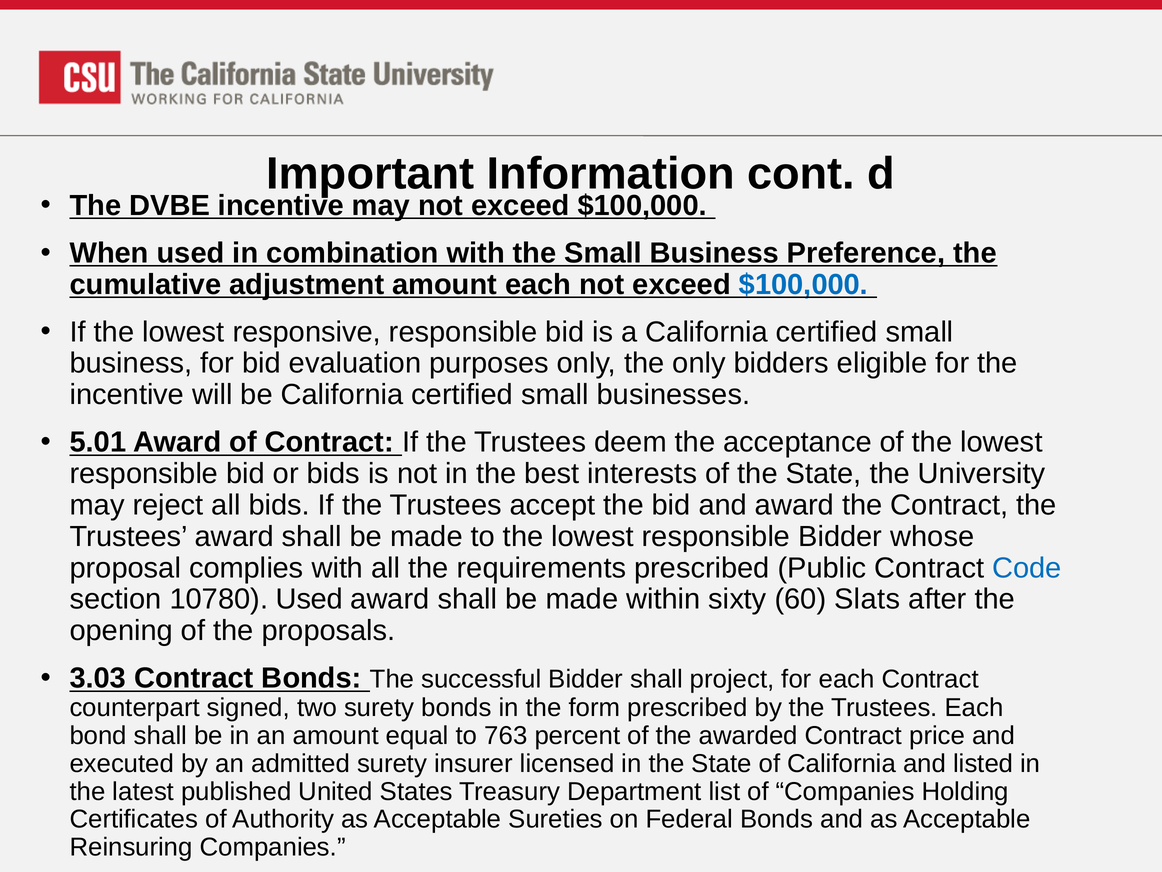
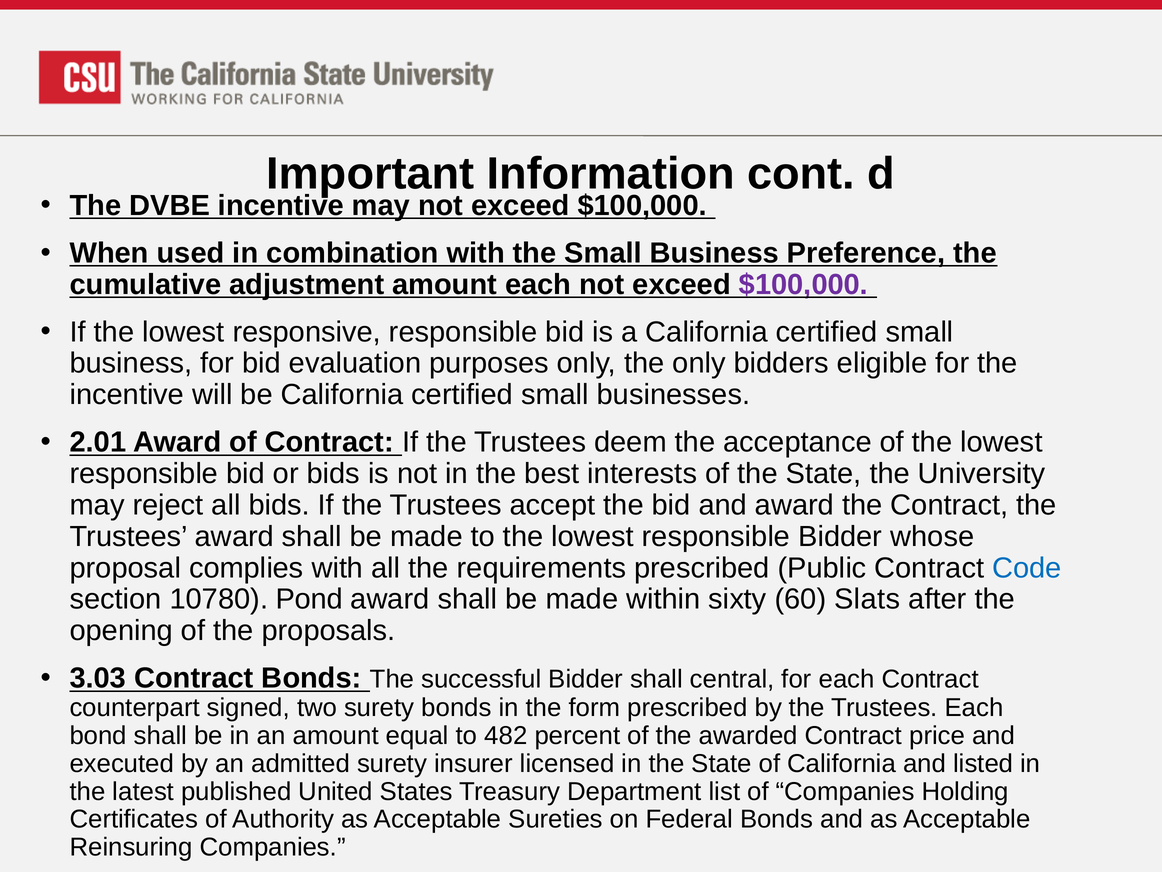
$100,000 at (803, 284) colour: blue -> purple
5.01: 5.01 -> 2.01
10780 Used: Used -> Pond
project: project -> central
763: 763 -> 482
